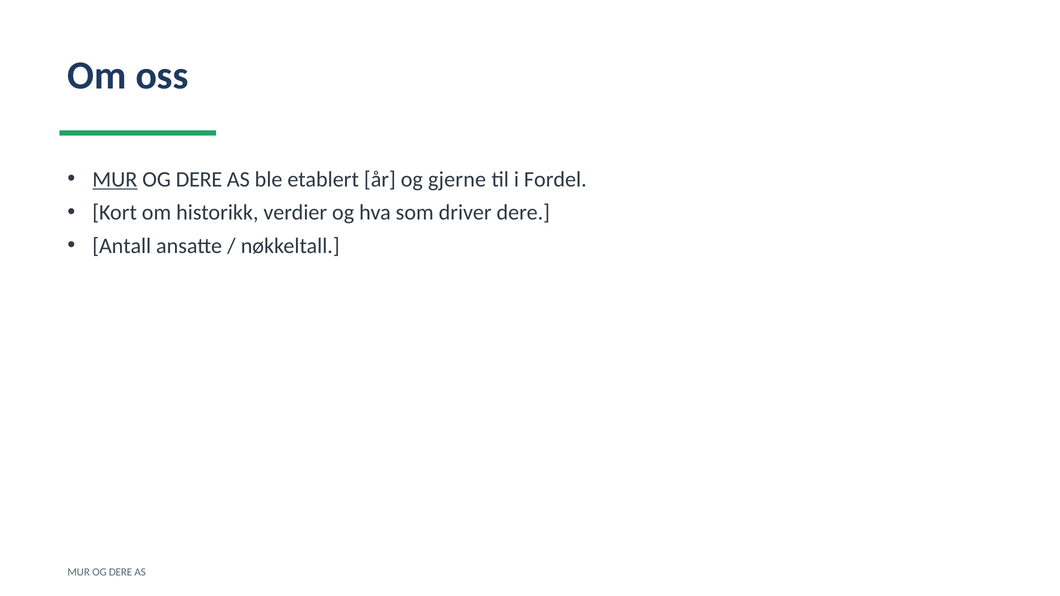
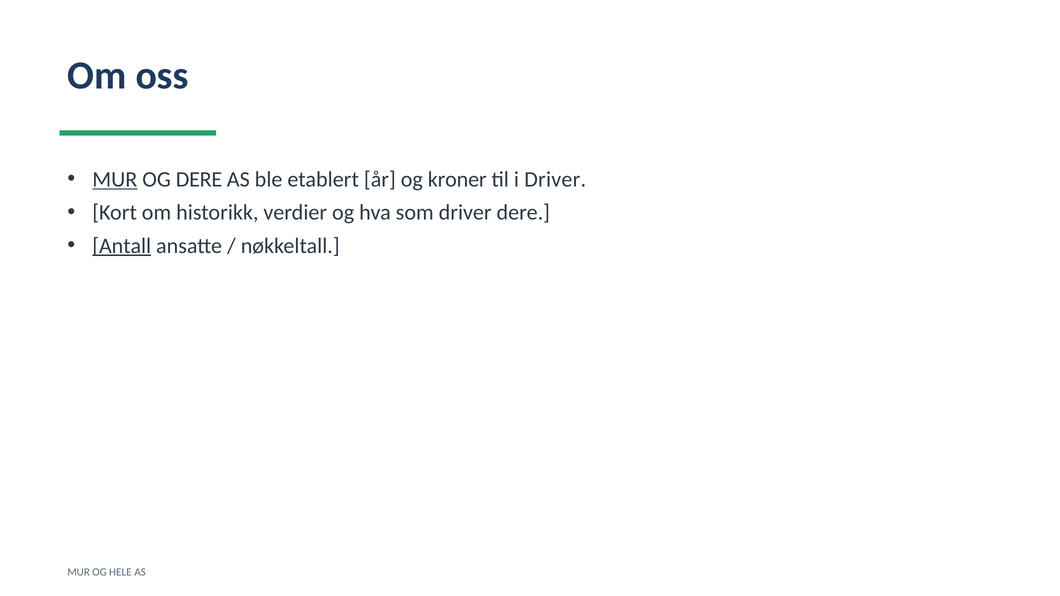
gjerne: gjerne -> kroner
i Fordel: Fordel -> Driver
Antall underline: none -> present
DERE at (121, 572): DERE -> HELE
